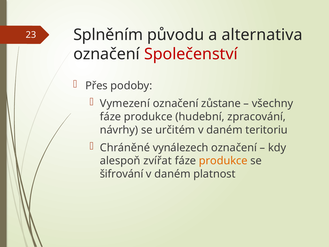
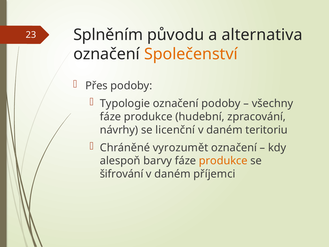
Společenství colour: red -> orange
Vymezení: Vymezení -> Typologie
označení zůstane: zůstane -> podoby
určitém: určitém -> licenční
vynálezech: vynálezech -> vyrozumět
zvířat: zvířat -> barvy
platnost: platnost -> příjemci
